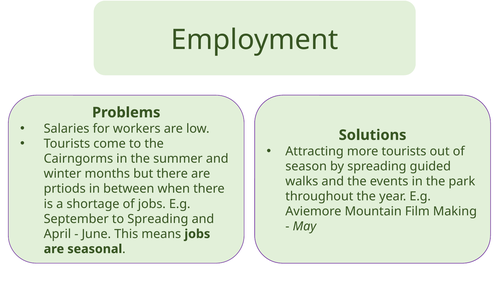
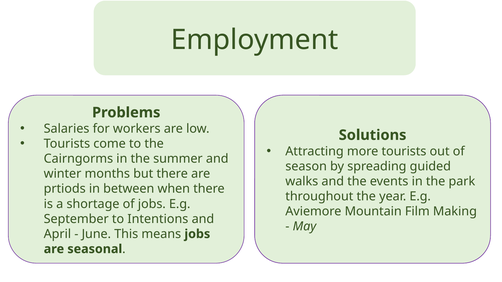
to Spreading: Spreading -> Intentions
